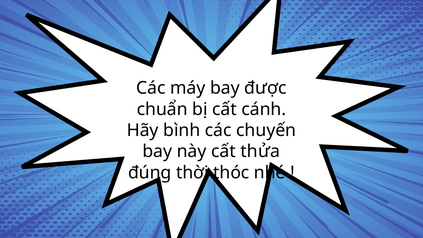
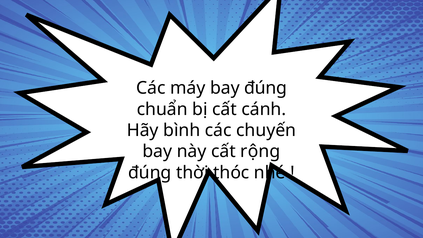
bay được: được -> đúng
thửa: thửa -> rộng
